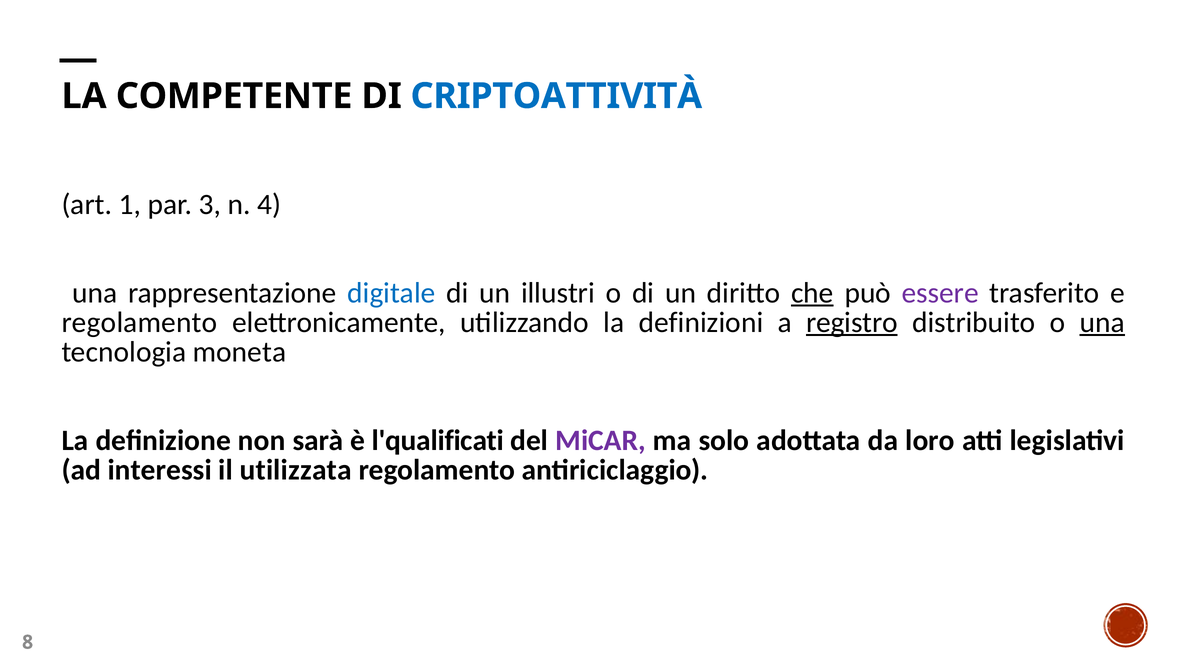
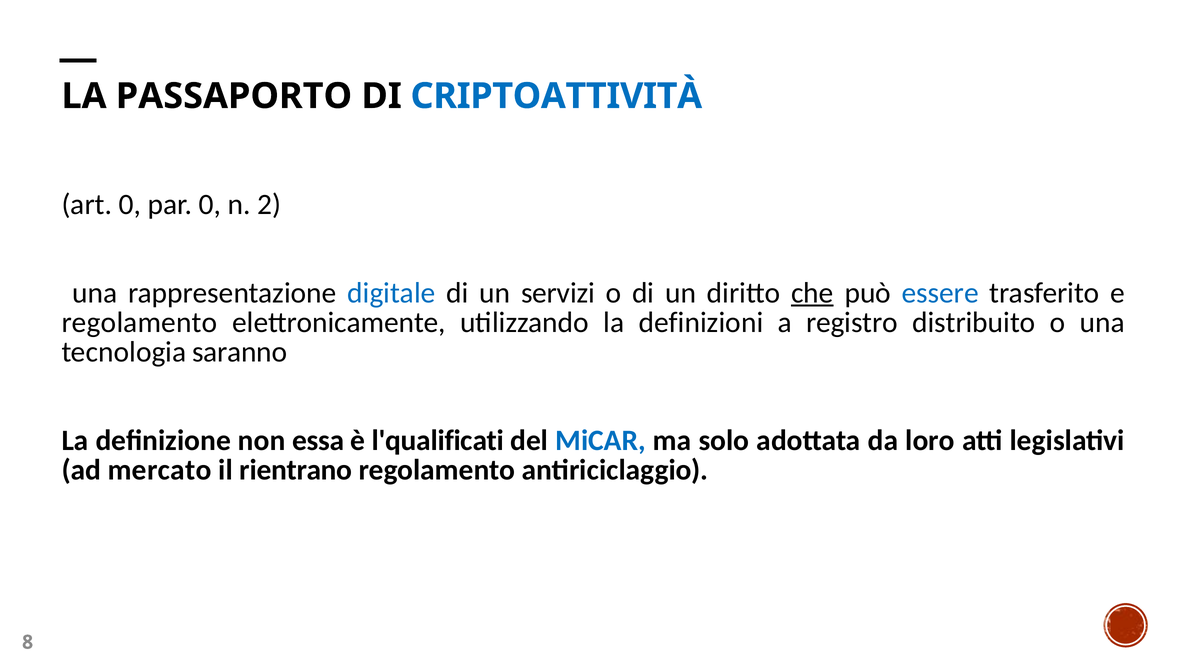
COMPETENTE: COMPETENTE -> PASSAPORTO
art 1: 1 -> 0
par 3: 3 -> 0
4: 4 -> 2
illustri: illustri -> servizi
essere colour: purple -> blue
registro underline: present -> none
una at (1102, 322) underline: present -> none
moneta: moneta -> saranno
sarà: sarà -> essa
MiCAR colour: purple -> blue
interessi: interessi -> mercato
utilizzata: utilizzata -> rientrano
